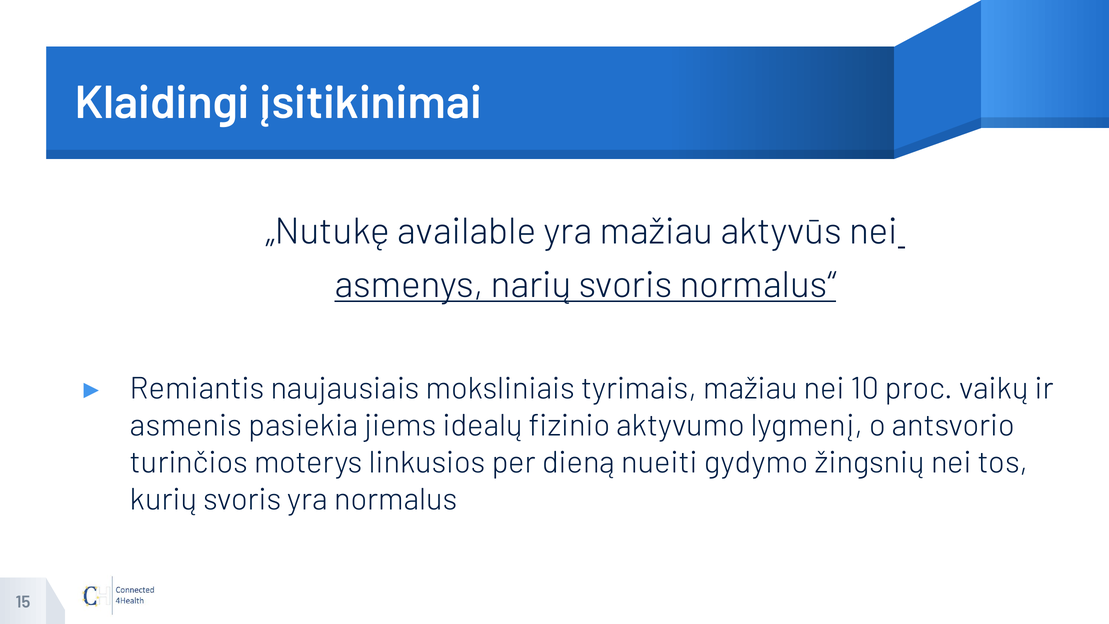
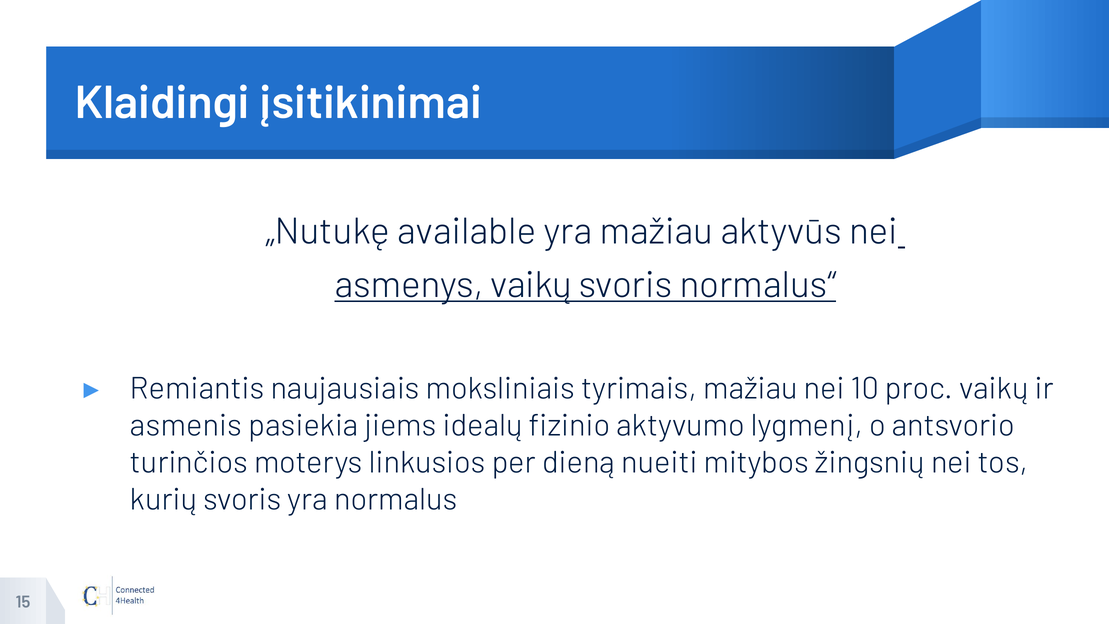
asmenys narių: narių -> vaikų
gydymo: gydymo -> mitybos
